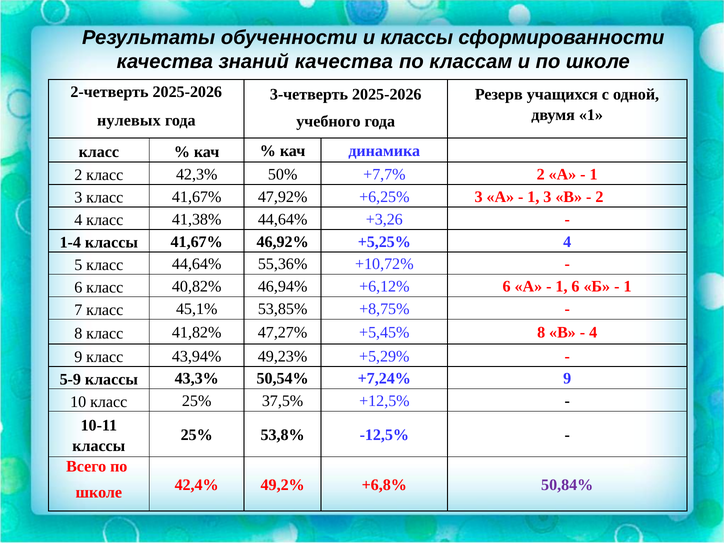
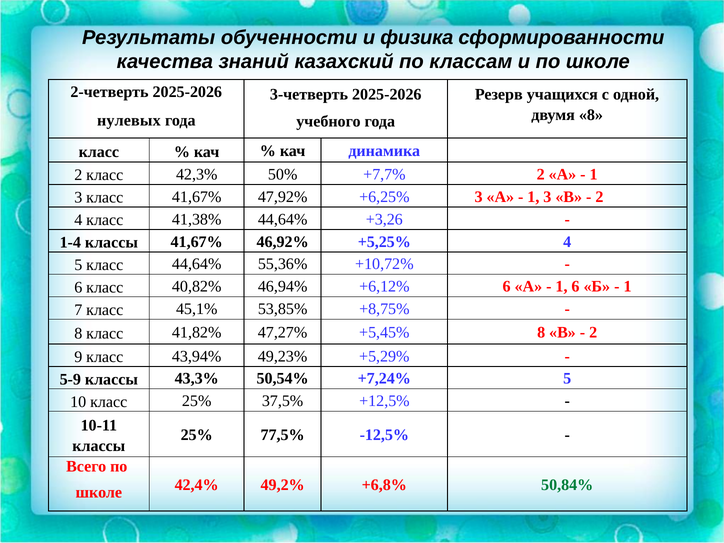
и классы: классы -> физика
знаний качества: качества -> казахский
двумя 1: 1 -> 8
4 at (593, 333): 4 -> 2
+7,24% 9: 9 -> 5
53,8%: 53,8% -> 77,5%
50,84% colour: purple -> green
